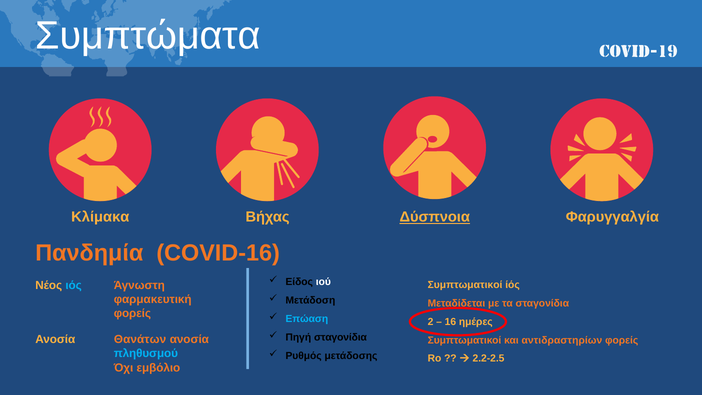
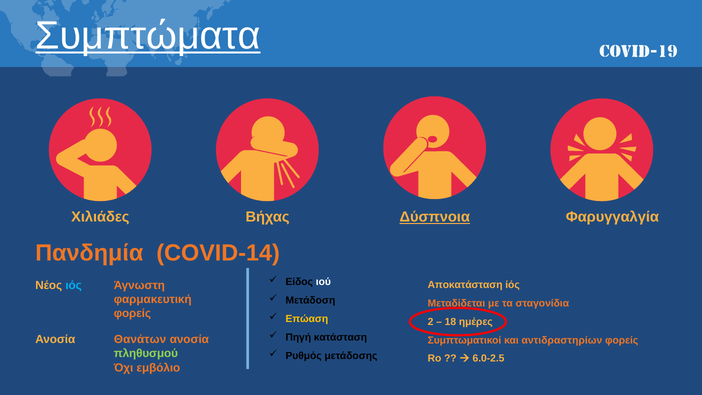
Συμπτώματα underline: none -> present
Κλίμακα: Κλίμακα -> Χιλιάδες
COVID-16: COVID-16 -> COVID-14
Συμπτωματικοί at (465, 285): Συμπτωματικοί -> Αποκατάσταση
Επώαση colour: light blue -> yellow
16: 16 -> 18
Πηγή σταγονίδια: σταγονίδια -> κατάσταση
πληθυσμού colour: light blue -> light green
2.2-2.5: 2.2-2.5 -> 6.0-2.5
